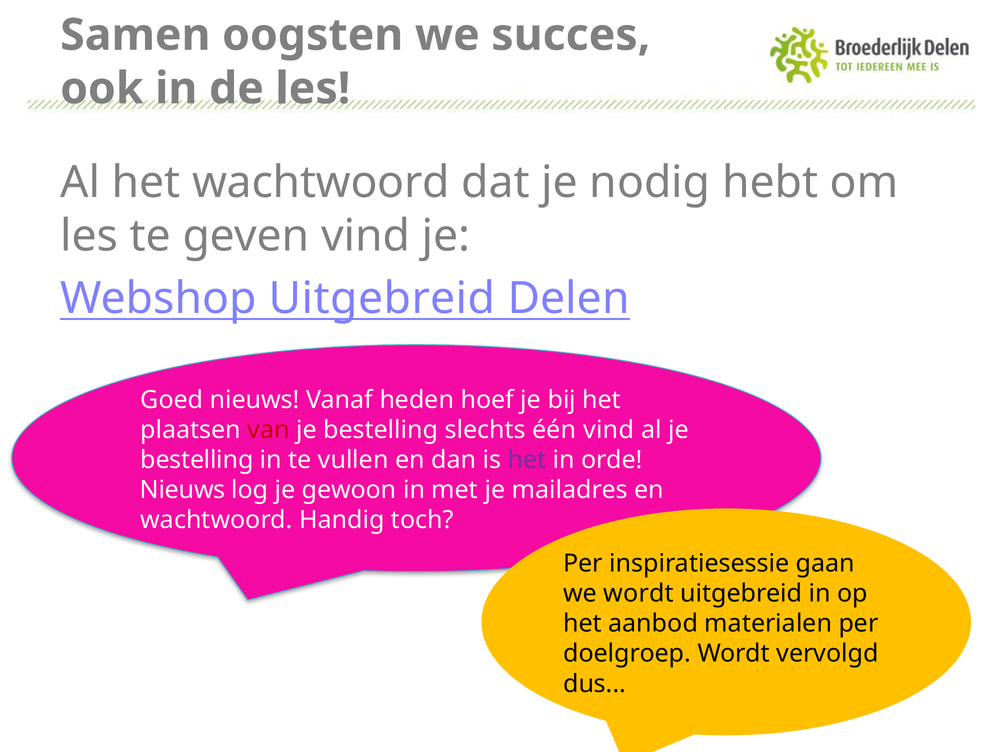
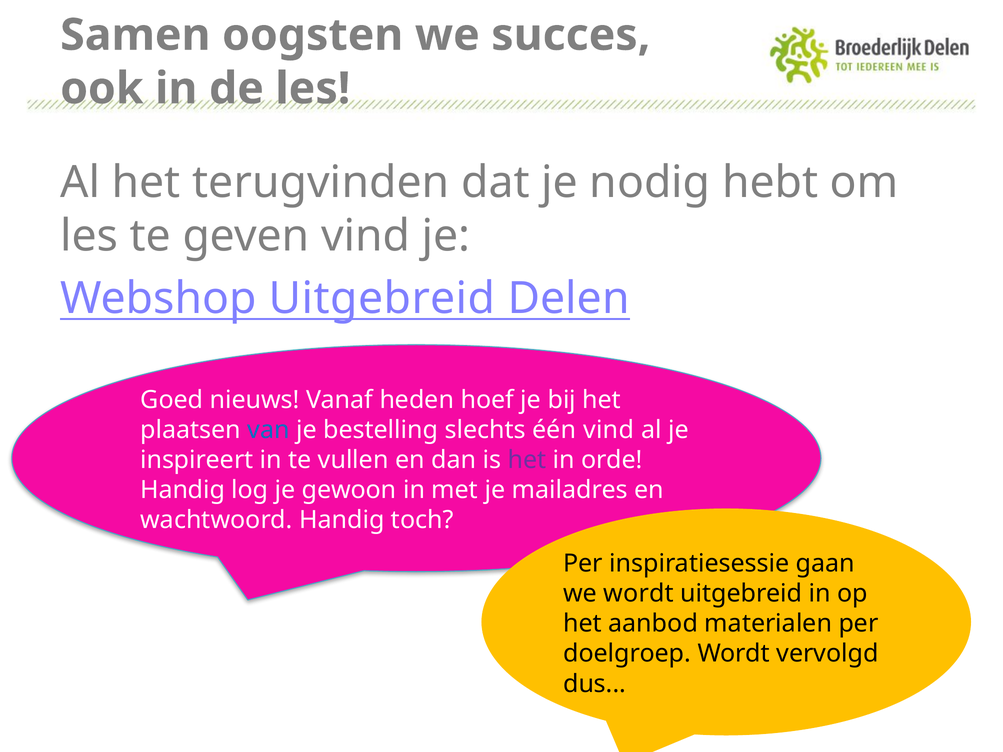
het wachtwoord: wachtwoord -> terugvinden
van colour: red -> blue
bestelling at (197, 460): bestelling -> inspireert
Nieuws at (183, 490): Nieuws -> Handig
